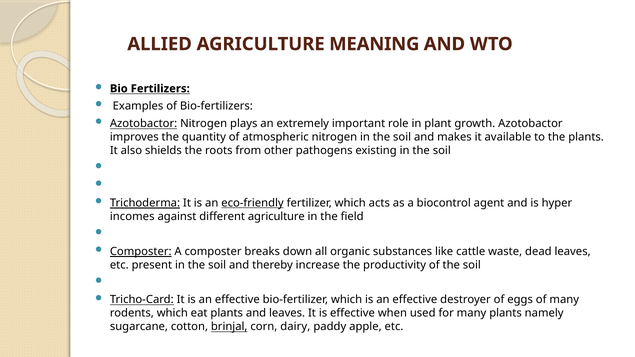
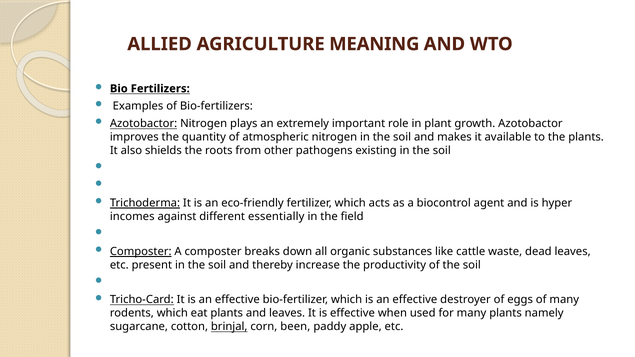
eco-friendly underline: present -> none
different agriculture: agriculture -> essentially
dairy: dairy -> been
